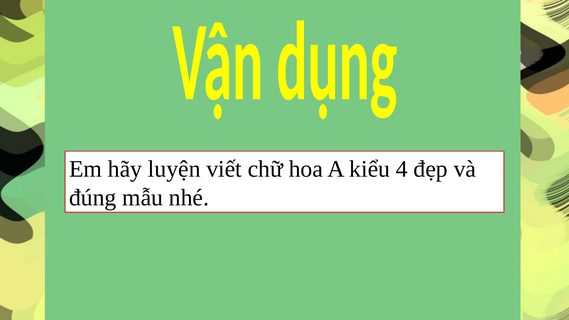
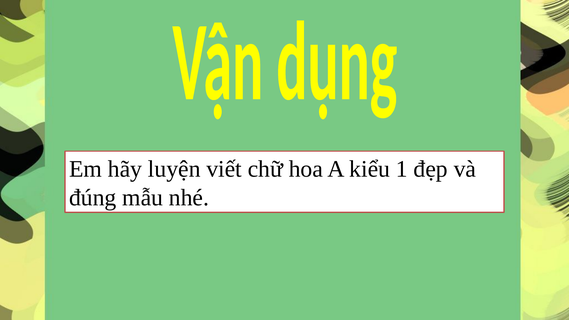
4: 4 -> 1
